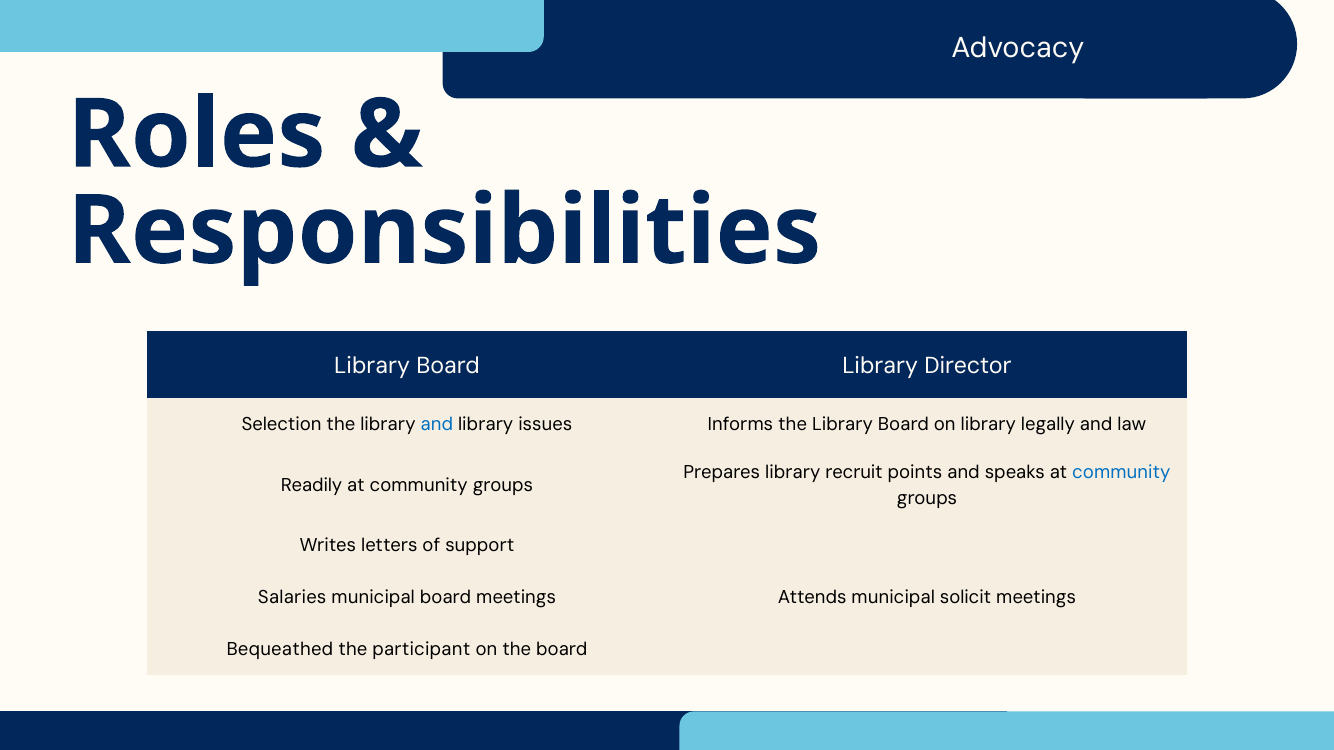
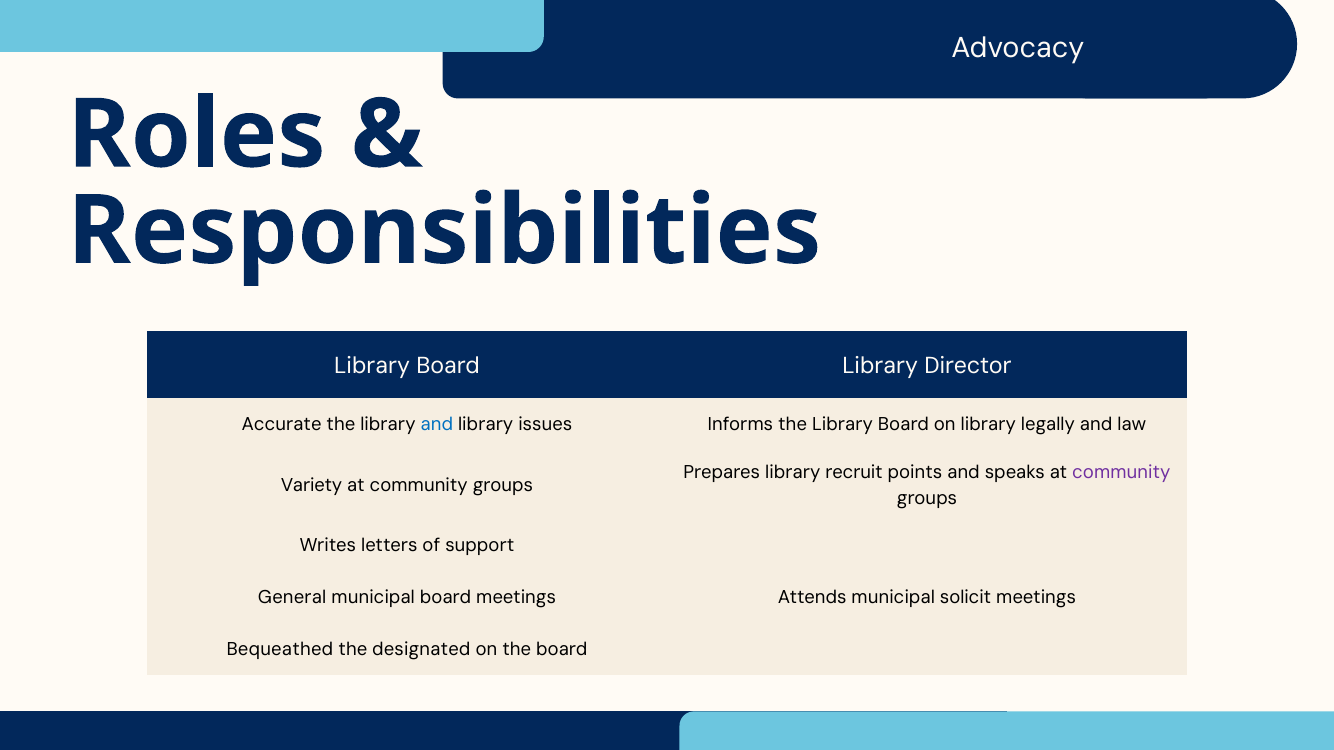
Selection: Selection -> Accurate
community at (1121, 472) colour: blue -> purple
Readily: Readily -> Variety
Salaries: Salaries -> General
participant: participant -> designated
